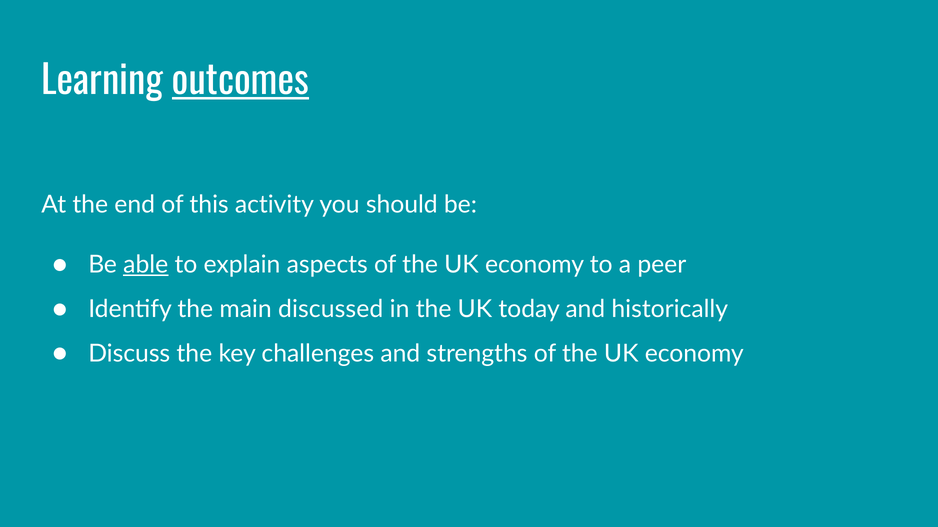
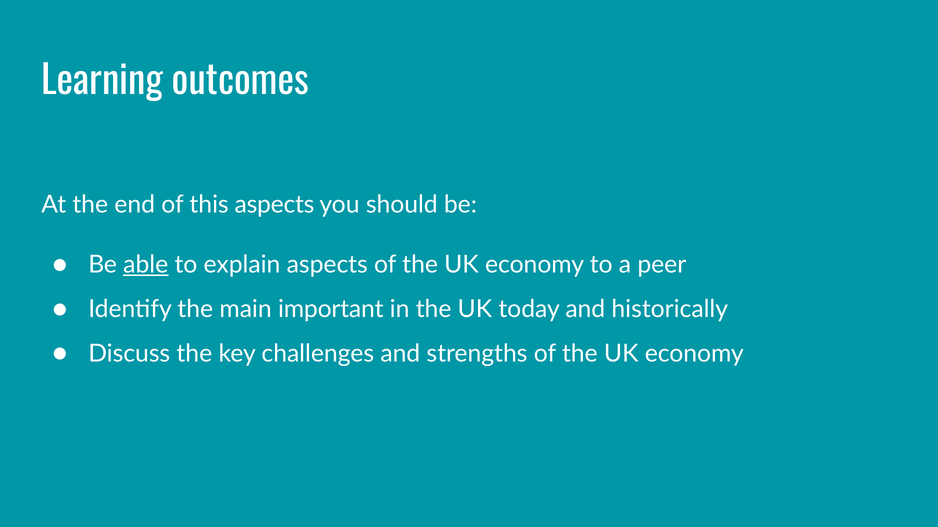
outcomes underline: present -> none
this activity: activity -> aspects
discussed: discussed -> important
